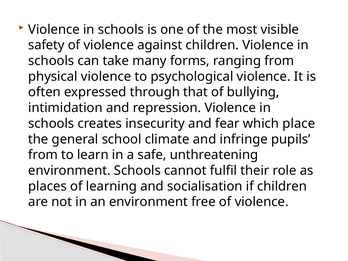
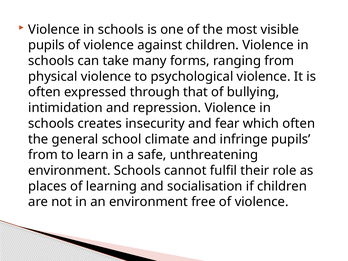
safety at (46, 45): safety -> pupils
which place: place -> often
